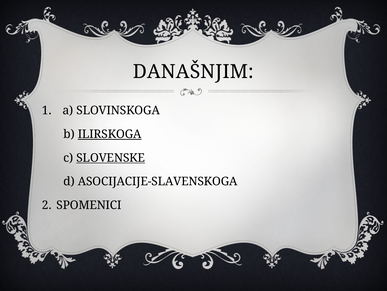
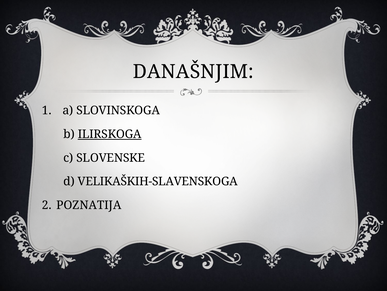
SLOVENSKE underline: present -> none
ASOCIJACIJE-SLAVENSKOGA: ASOCIJACIJE-SLAVENSKOGA -> VELIKAŠKIH-SLAVENSKOGA
SPOMENICI: SPOMENICI -> POZNATIJA
